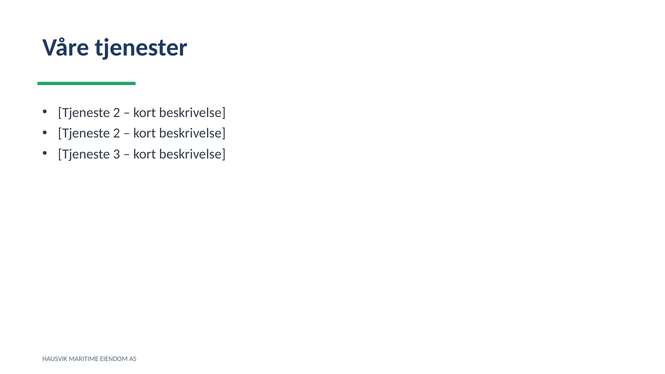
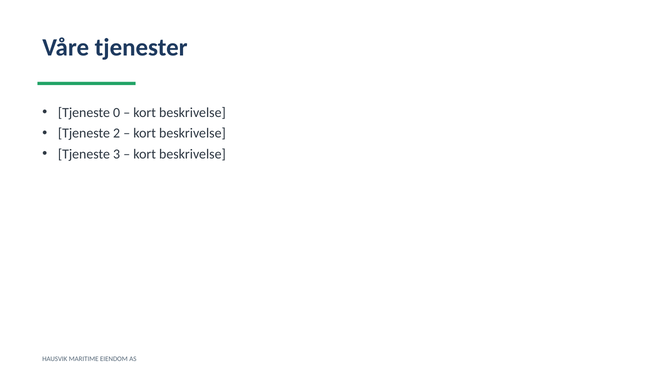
2 at (117, 113): 2 -> 0
